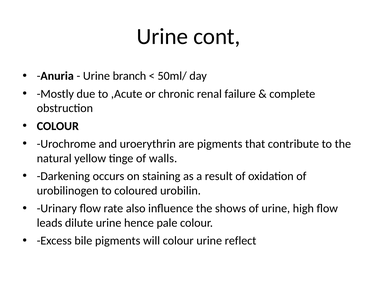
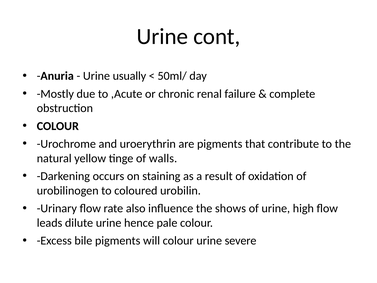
branch: branch -> usually
reflect: reflect -> severe
